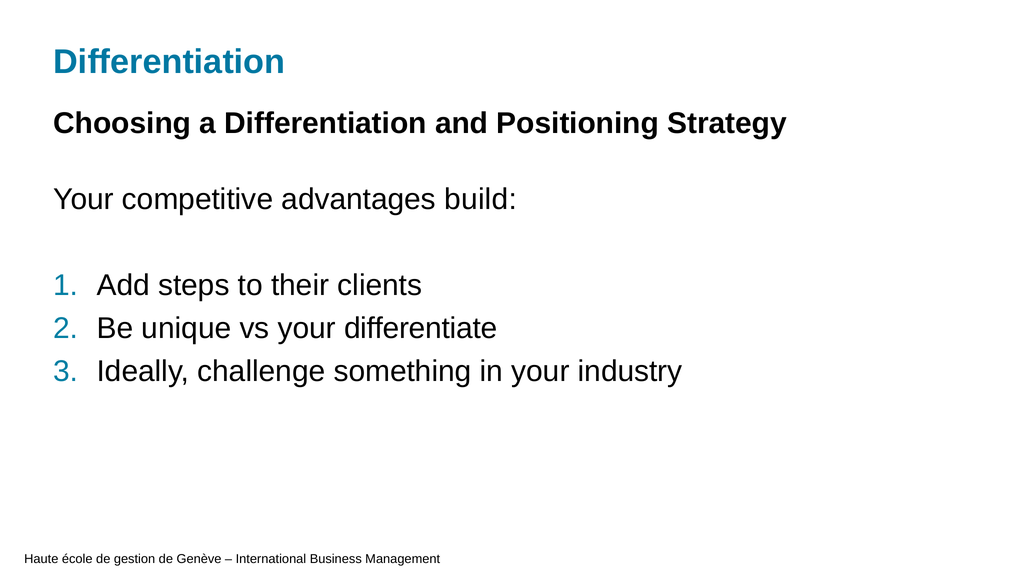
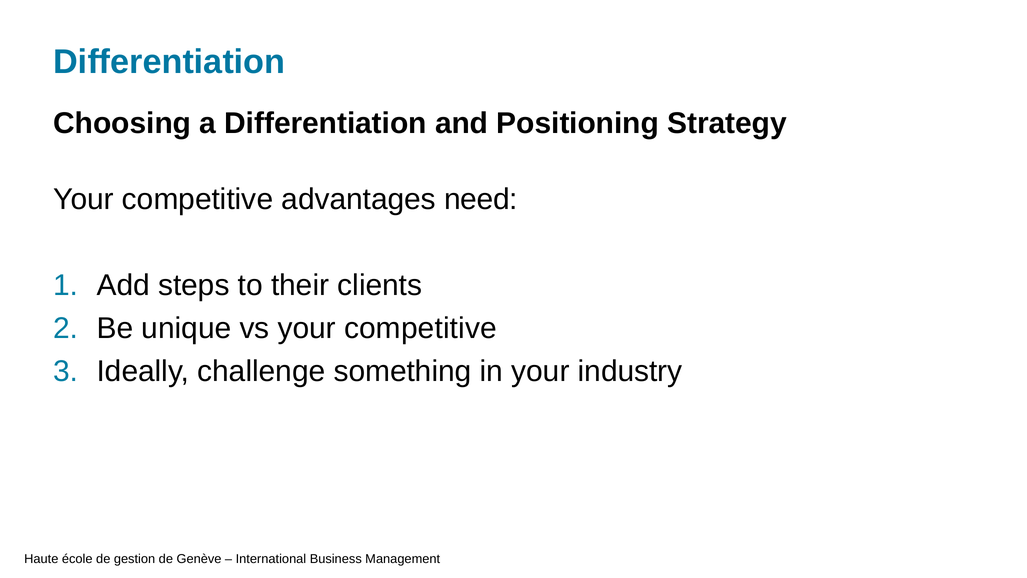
build: build -> need
vs your differentiate: differentiate -> competitive
